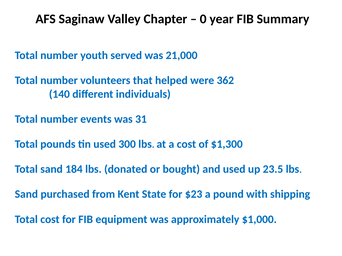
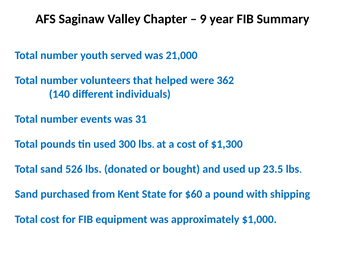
0: 0 -> 9
184: 184 -> 526
$23: $23 -> $60
